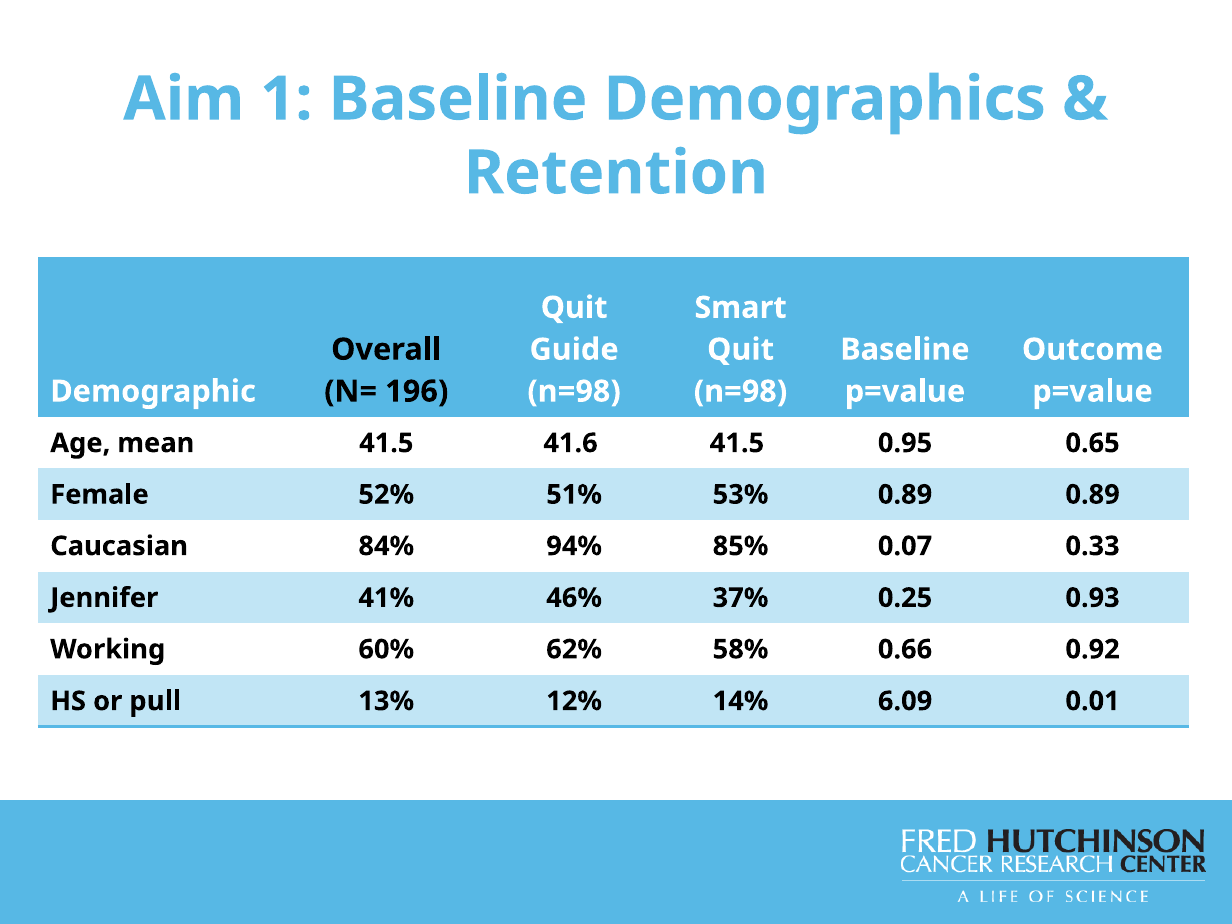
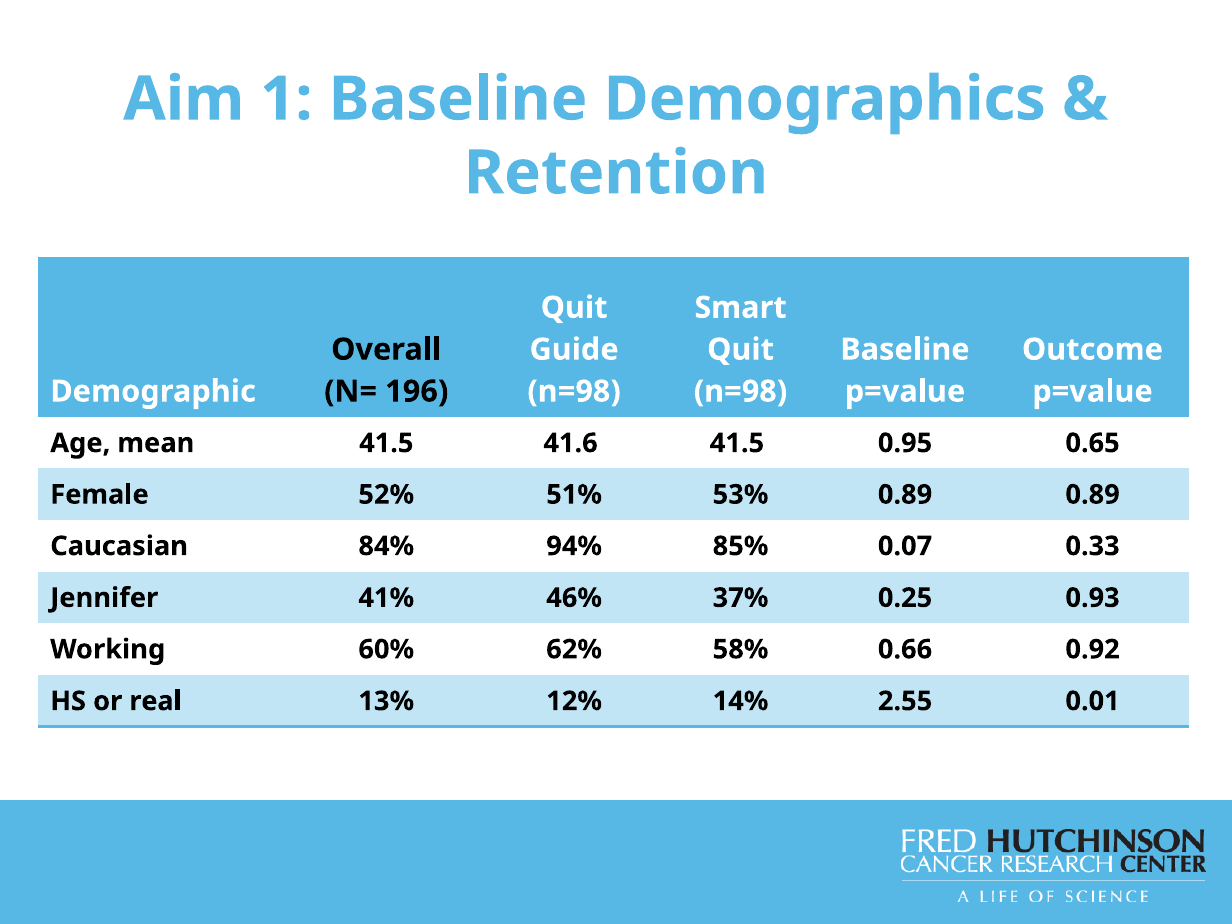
pull: pull -> real
6.09: 6.09 -> 2.55
